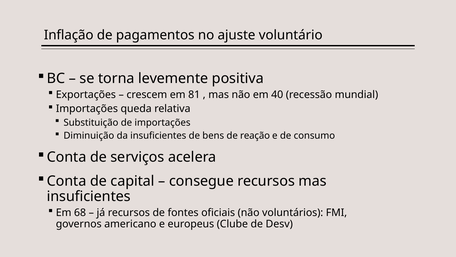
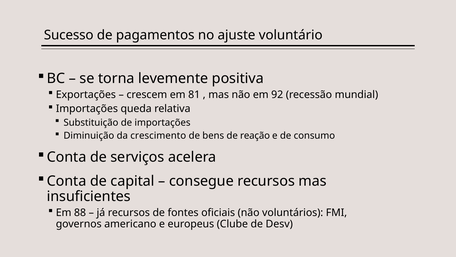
Inflação: Inflação -> Sucesso
40: 40 -> 92
da insuficientes: insuficientes -> crescimento
68: 68 -> 88
